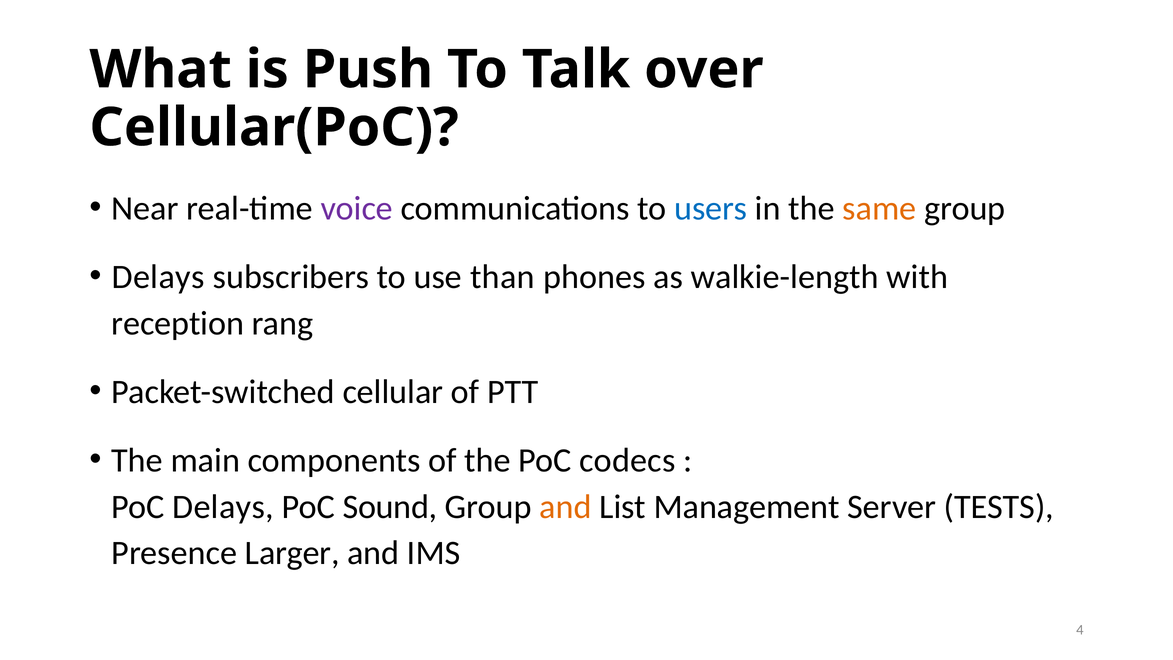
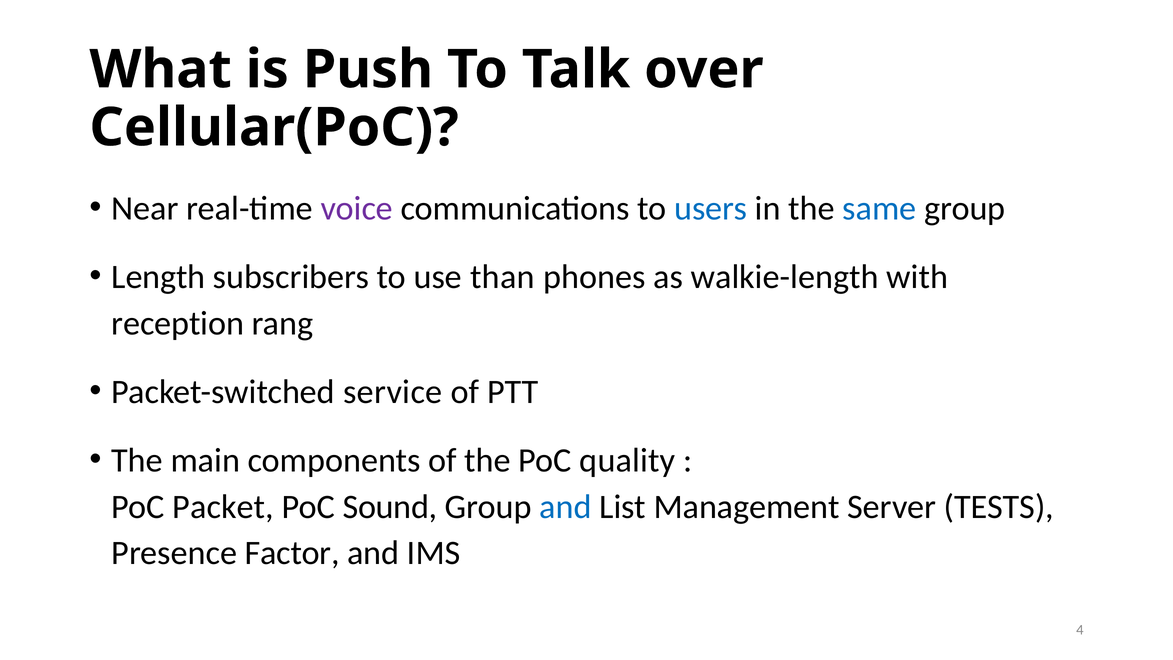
same colour: orange -> blue
Delays at (158, 277): Delays -> Length
cellular: cellular -> service
codecs: codecs -> quality
PoC Delays: Delays -> Packet
and at (565, 507) colour: orange -> blue
Larger: Larger -> Factor
